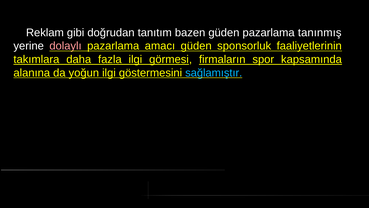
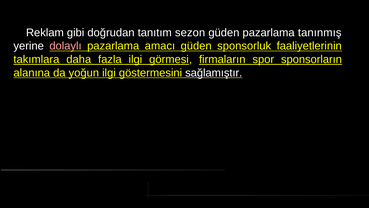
bazen: bazen -> sezon
kapsamında: kapsamında -> sponsorların
sağlamıştır colour: light blue -> white
